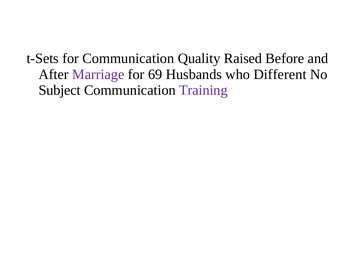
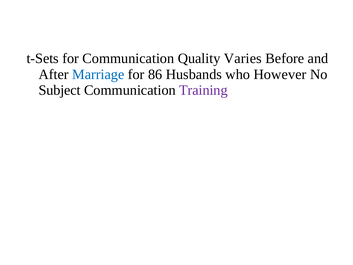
Raised: Raised -> Varies
Marriage colour: purple -> blue
69: 69 -> 86
Different: Different -> However
